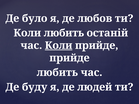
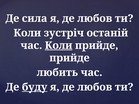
було: було -> сила
Коли любить: любить -> зустріч
буду underline: none -> present
людей at (95, 87): людей -> любов
